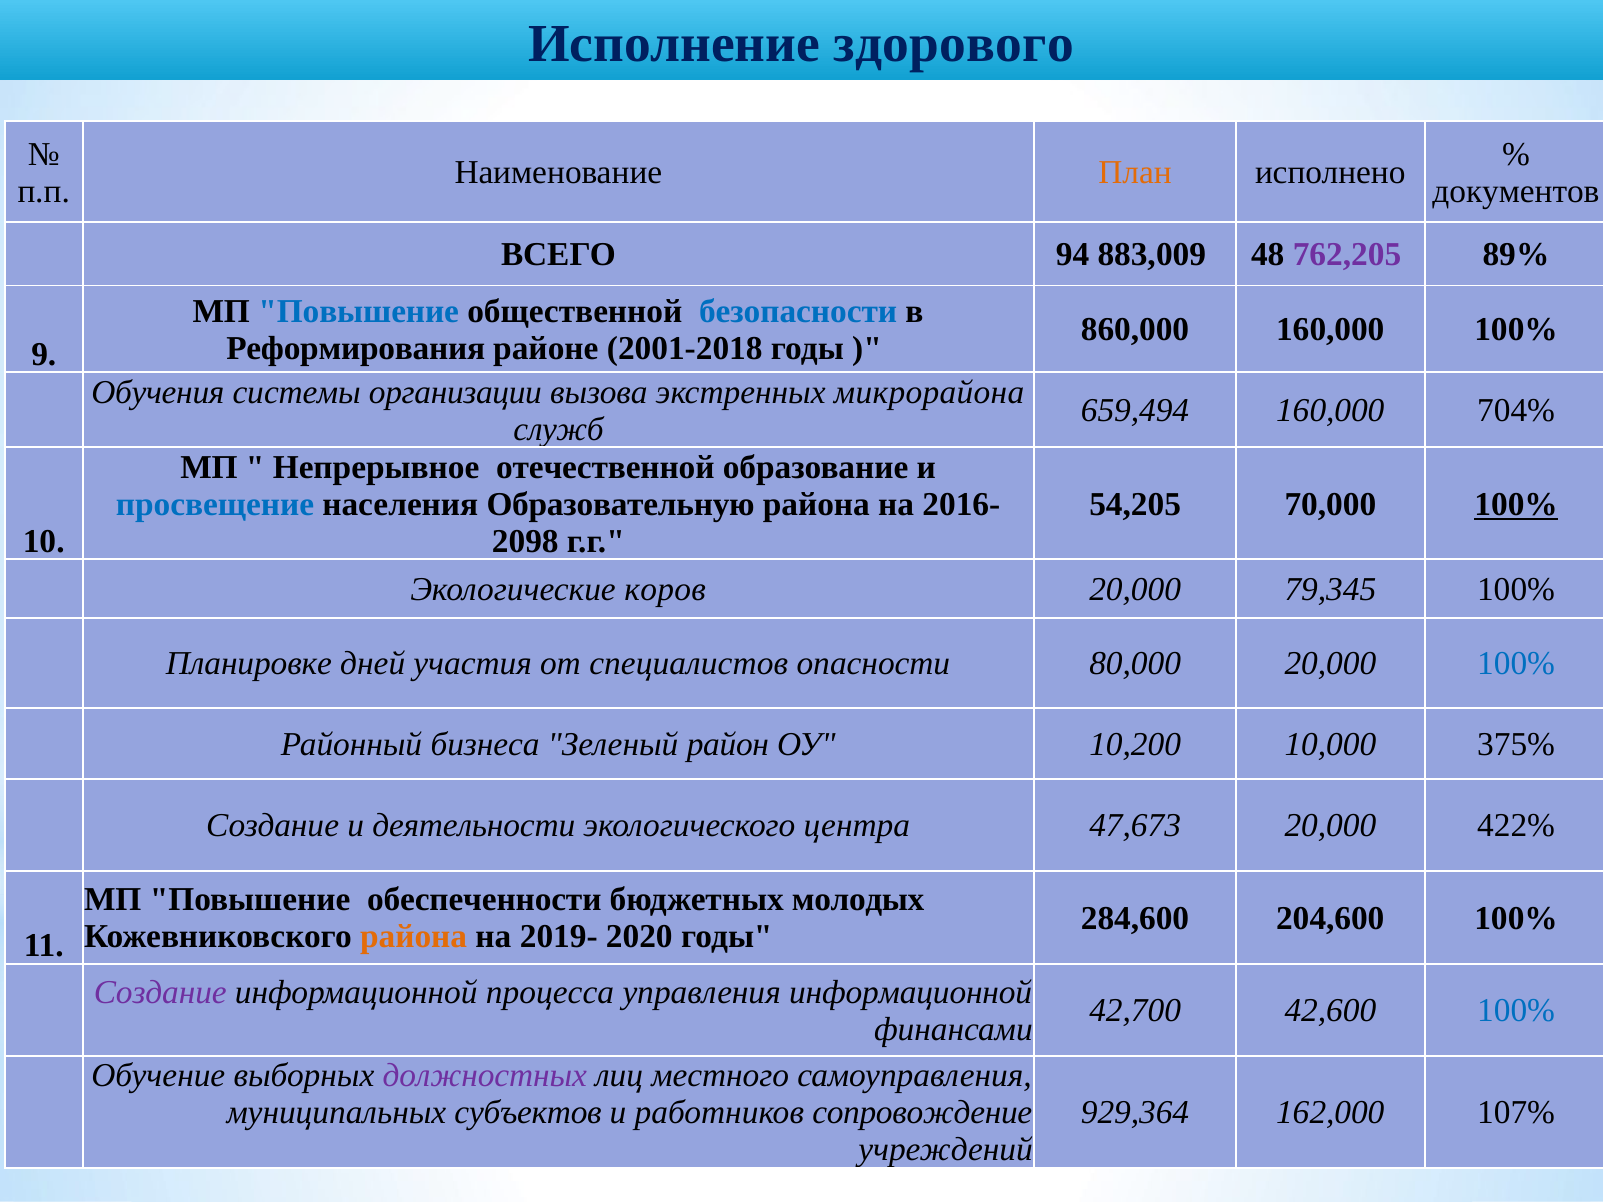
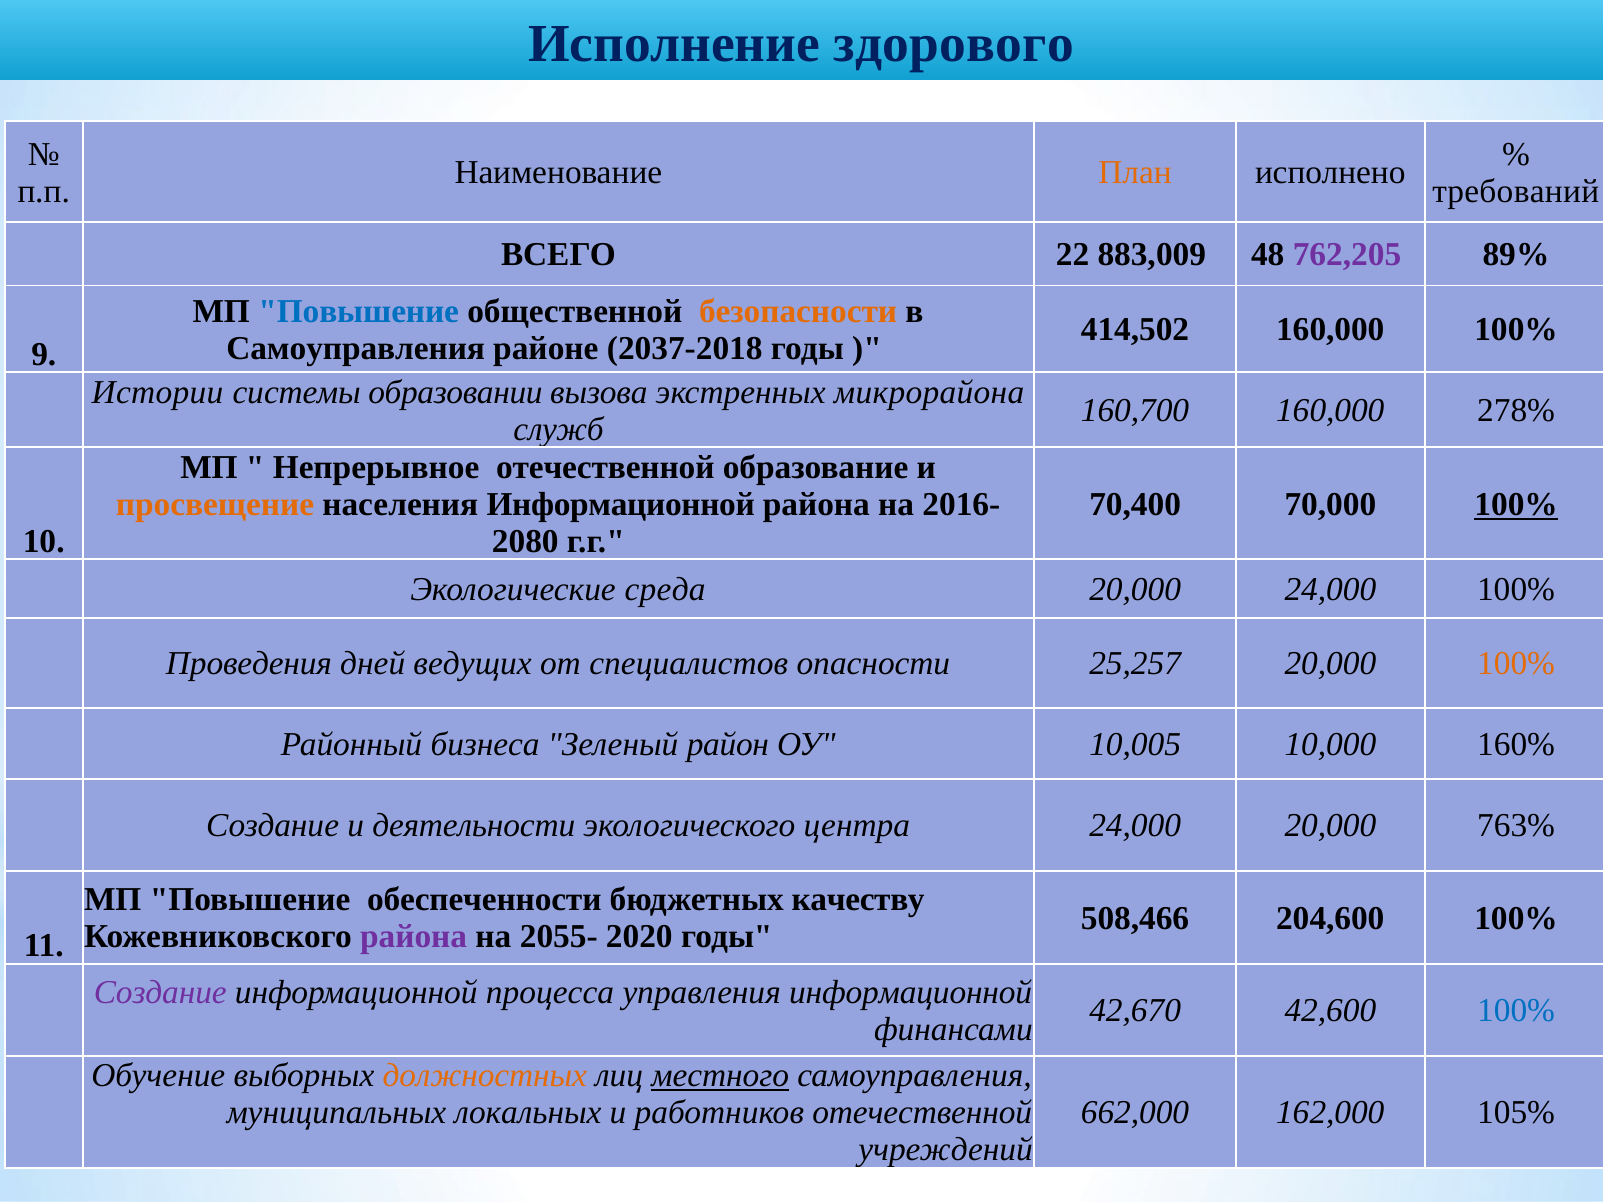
документов: документов -> требований
94: 94 -> 22
безопасности colour: blue -> orange
860,000: 860,000 -> 414,502
Реформирования at (356, 348): Реформирования -> Самоуправления
2001-2018: 2001-2018 -> 2037-2018
Обучения: Обучения -> Истории
организации: организации -> образовании
659,494: 659,494 -> 160,700
704%: 704% -> 278%
просвещение colour: blue -> orange
населения Образовательную: Образовательную -> Информационной
54,205: 54,205 -> 70,400
2098: 2098 -> 2080
коров: коров -> среда
20,000 79,345: 79,345 -> 24,000
Планировке: Планировке -> Проведения
участия: участия -> ведущих
80,000: 80,000 -> 25,257
100% at (1516, 664) colour: blue -> orange
10,200: 10,200 -> 10,005
375%: 375% -> 160%
центра 47,673: 47,673 -> 24,000
422%: 422% -> 763%
молодых: молодых -> качеству
284,600: 284,600 -> 508,466
района at (414, 937) colour: orange -> purple
2019-: 2019- -> 2055-
42,700: 42,700 -> 42,670
должностных colour: purple -> orange
местного underline: none -> present
субъектов: субъектов -> локальных
работников сопровождение: сопровождение -> отечественной
929,364: 929,364 -> 662,000
107%: 107% -> 105%
